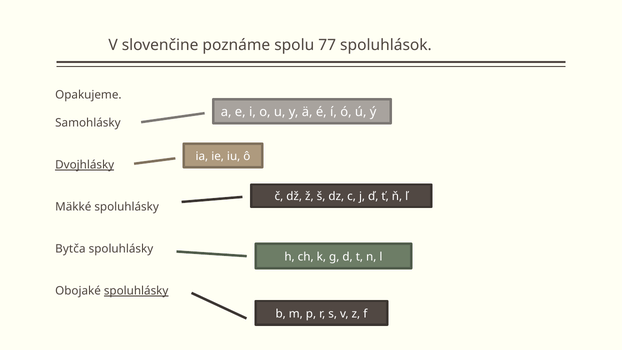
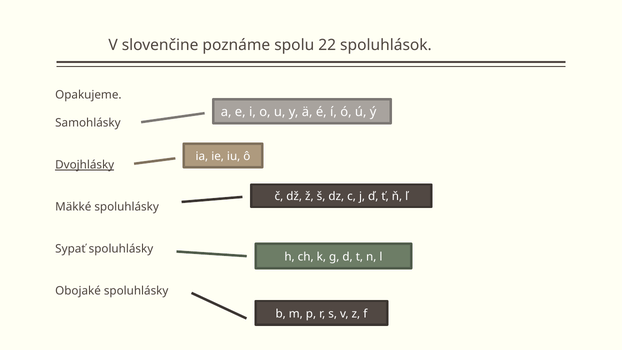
77: 77 -> 22
Bytča: Bytča -> Sypať
spoluhlásky at (136, 291) underline: present -> none
